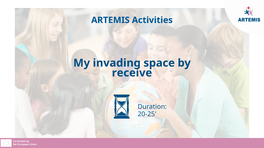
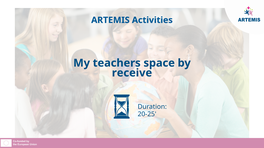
invading: invading -> teachers
